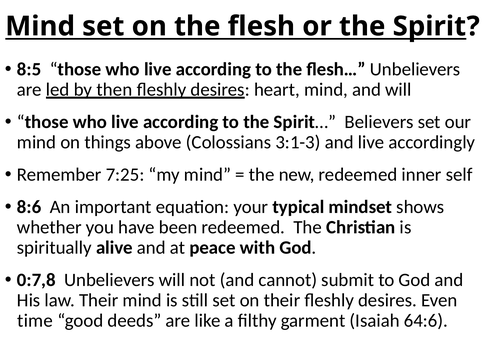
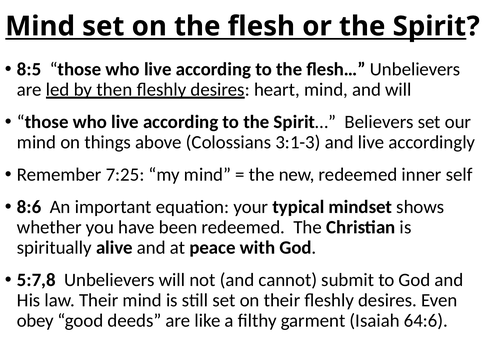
0:7,8: 0:7,8 -> 5:7,8
time: time -> obey
